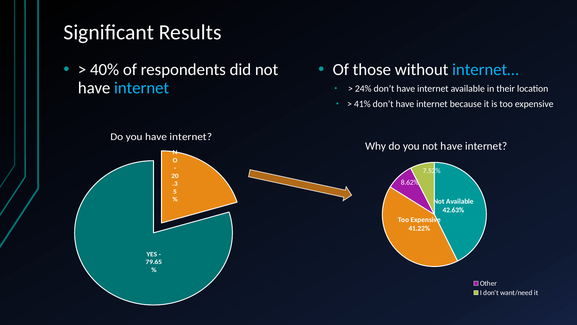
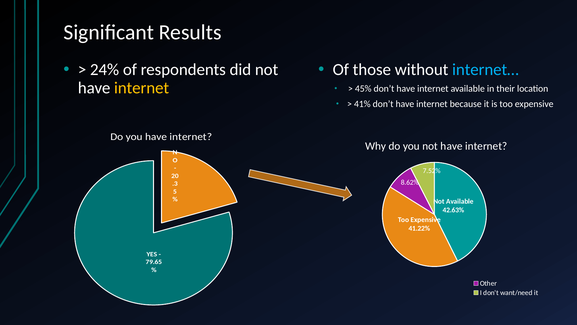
40%: 40% -> 24%
internet at (142, 88) colour: light blue -> yellow
24%: 24% -> 45%
